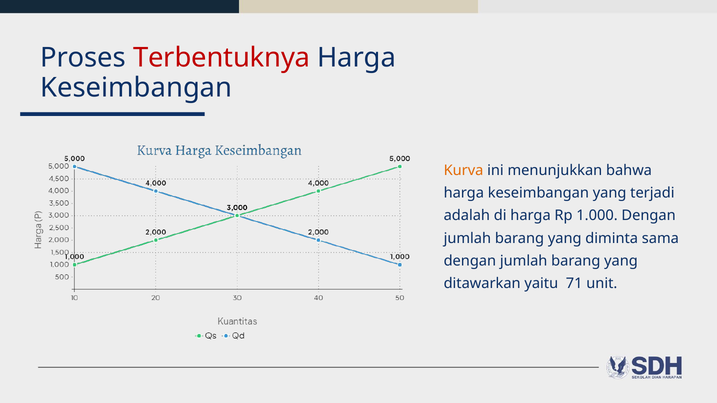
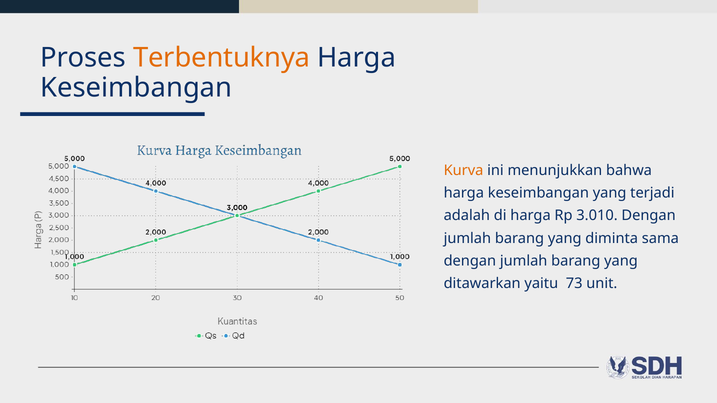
Terbentuknya colour: red -> orange
1.000: 1.000 -> 3.010
71: 71 -> 73
